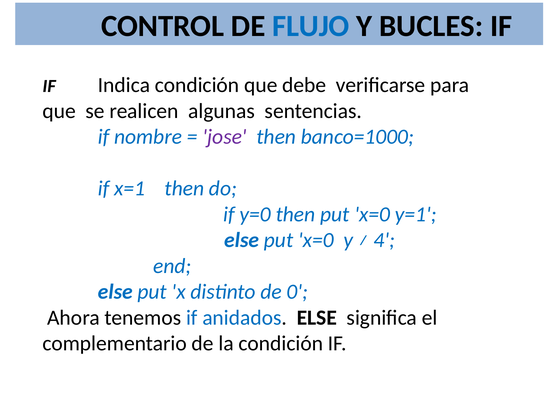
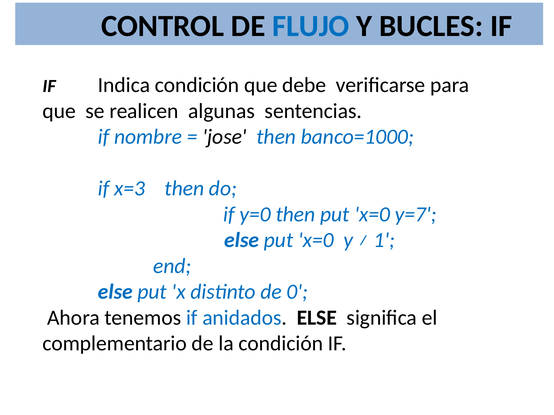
jose colour: purple -> black
x=1: x=1 -> x=3
y=1: y=1 -> y=7
4: 4 -> 1
